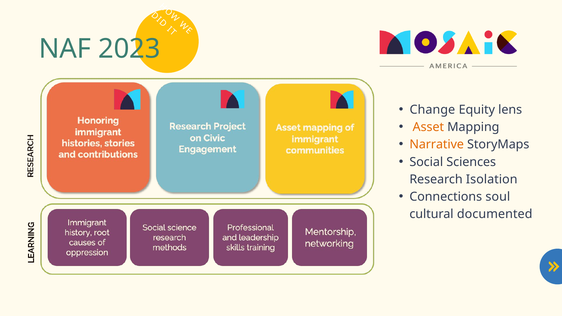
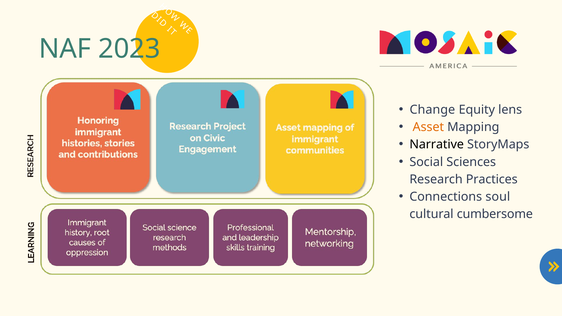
Narrative colour: orange -> black
Isolation: Isolation -> Practices
documented: documented -> cumbersome
